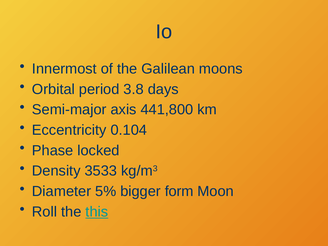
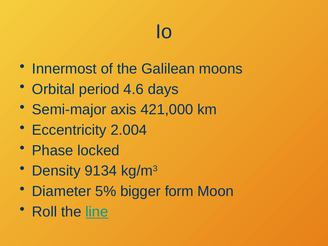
3.8: 3.8 -> 4.6
441,800: 441,800 -> 421,000
0.104: 0.104 -> 2.004
3533: 3533 -> 9134
this: this -> line
